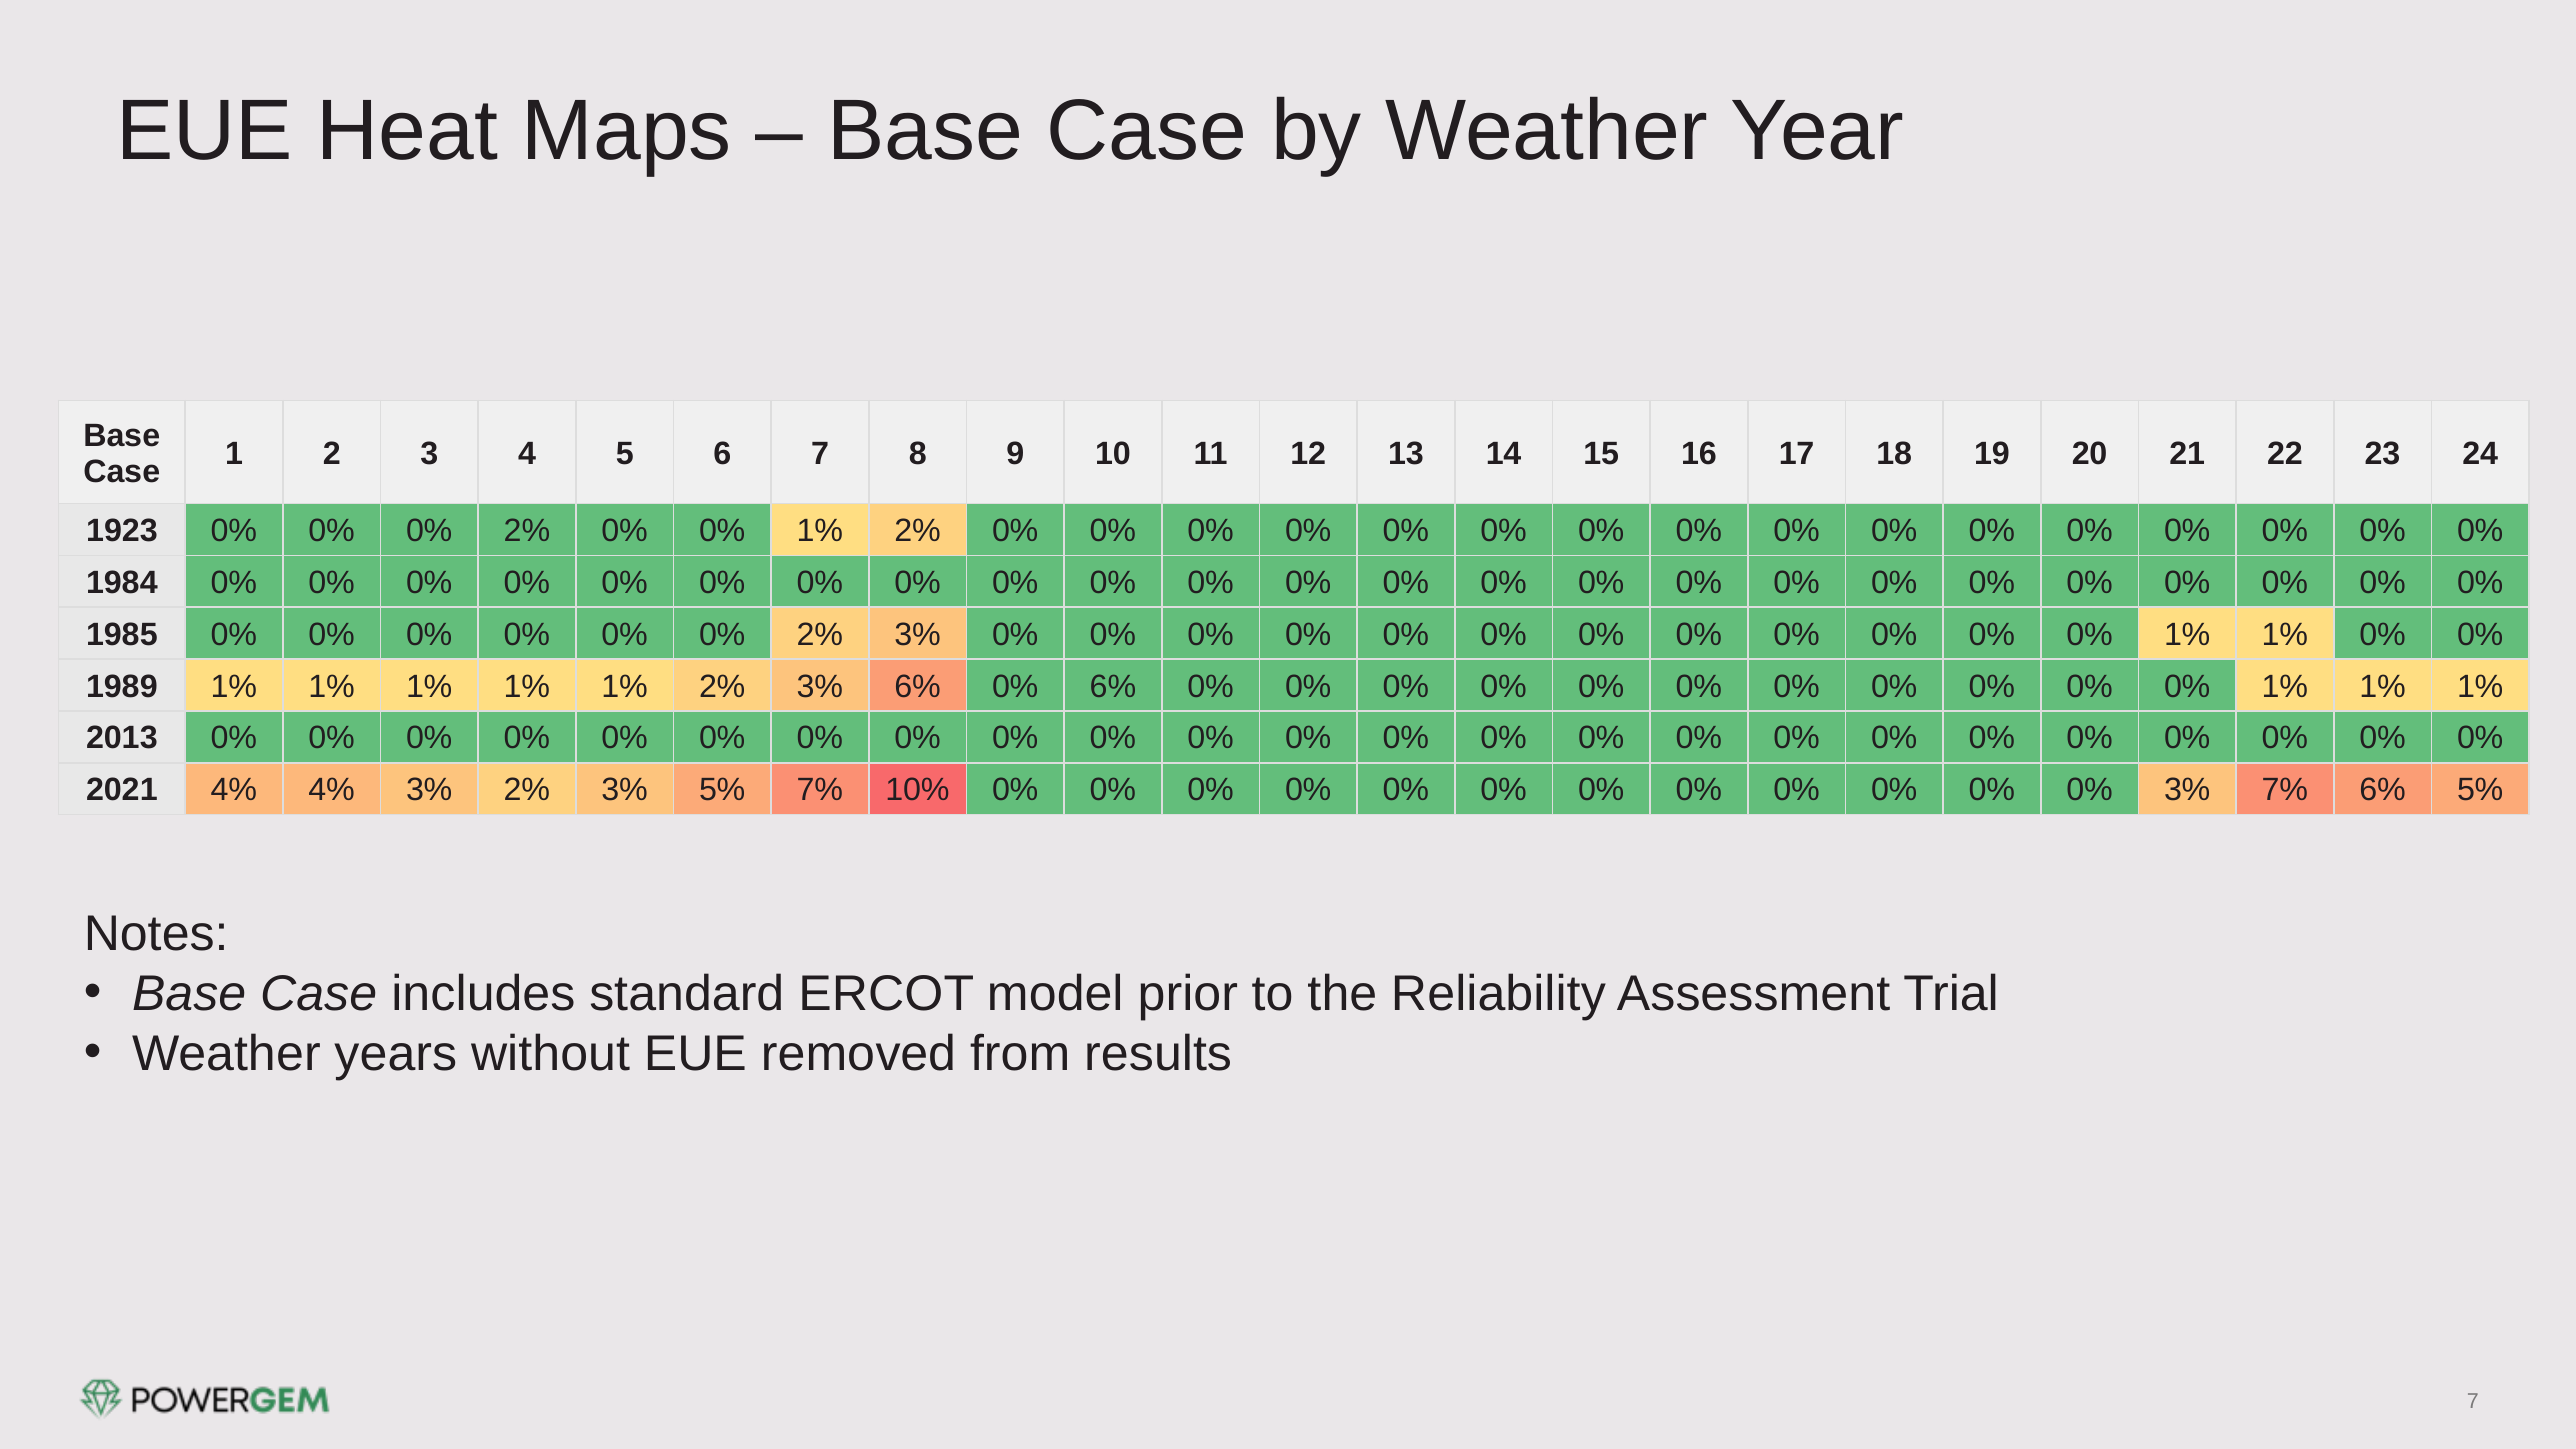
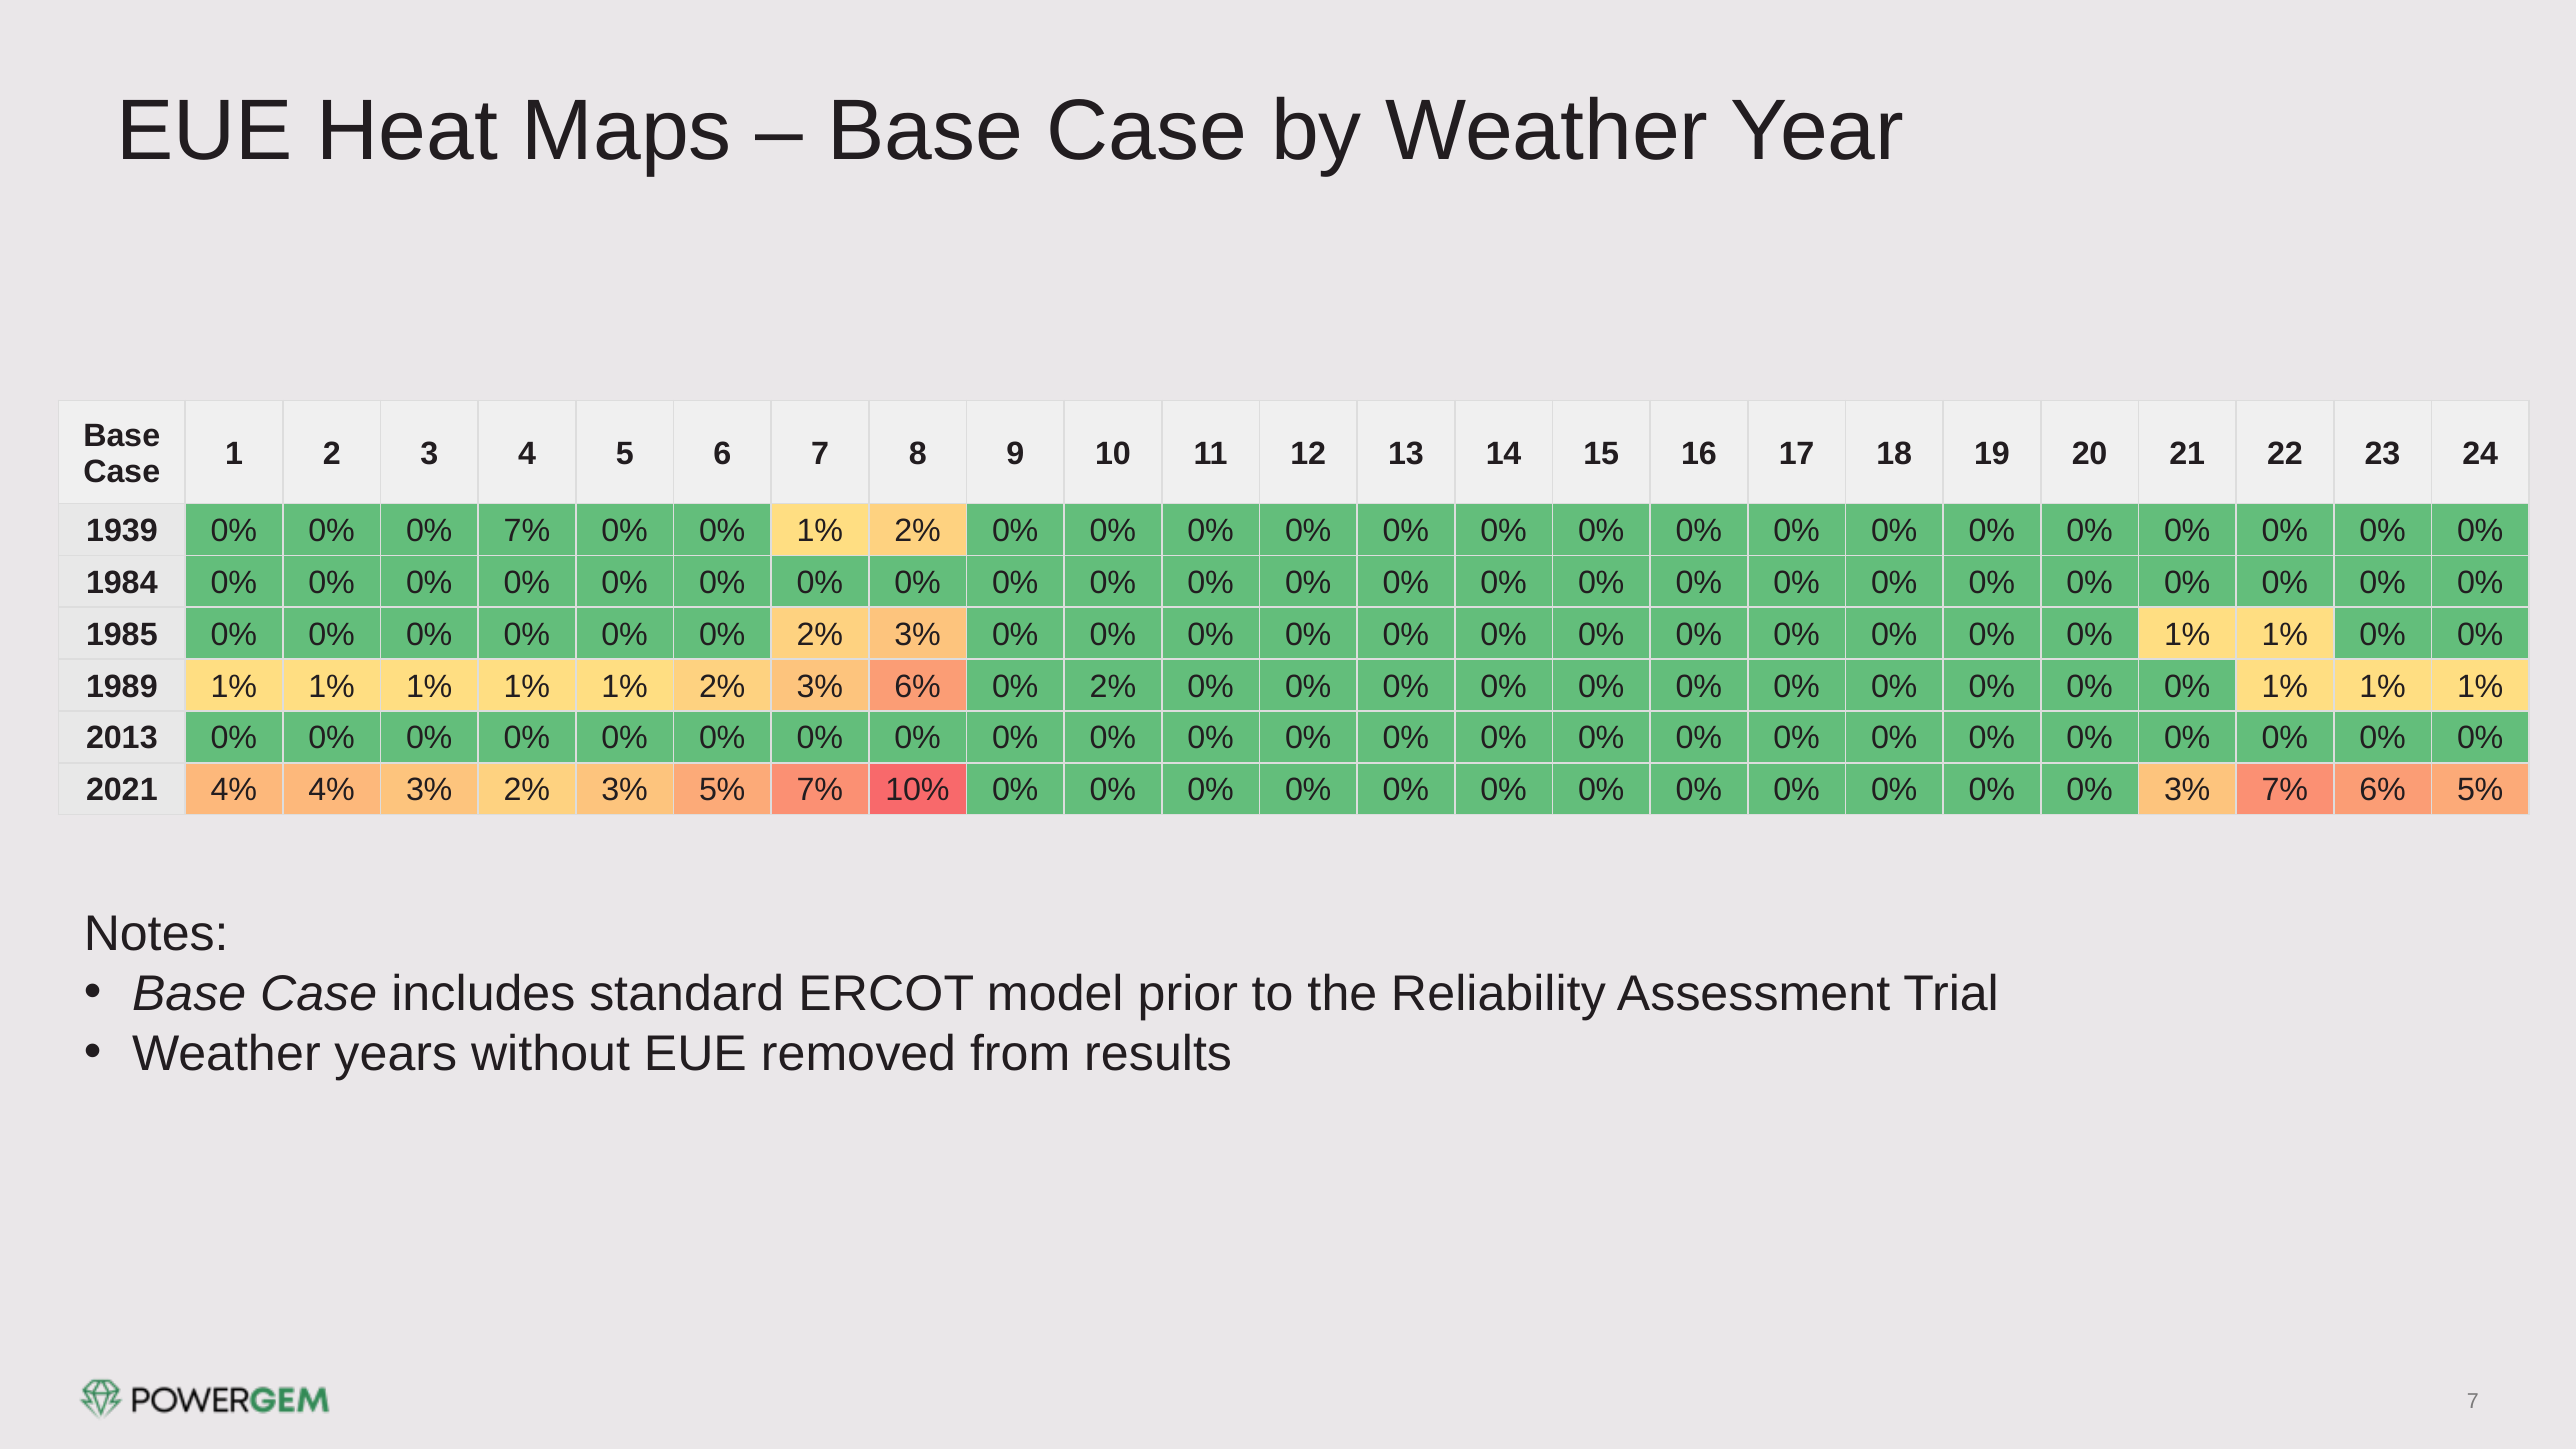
1923: 1923 -> 1939
2% at (527, 531): 2% -> 7%
6% 0% 6%: 6% -> 2%
